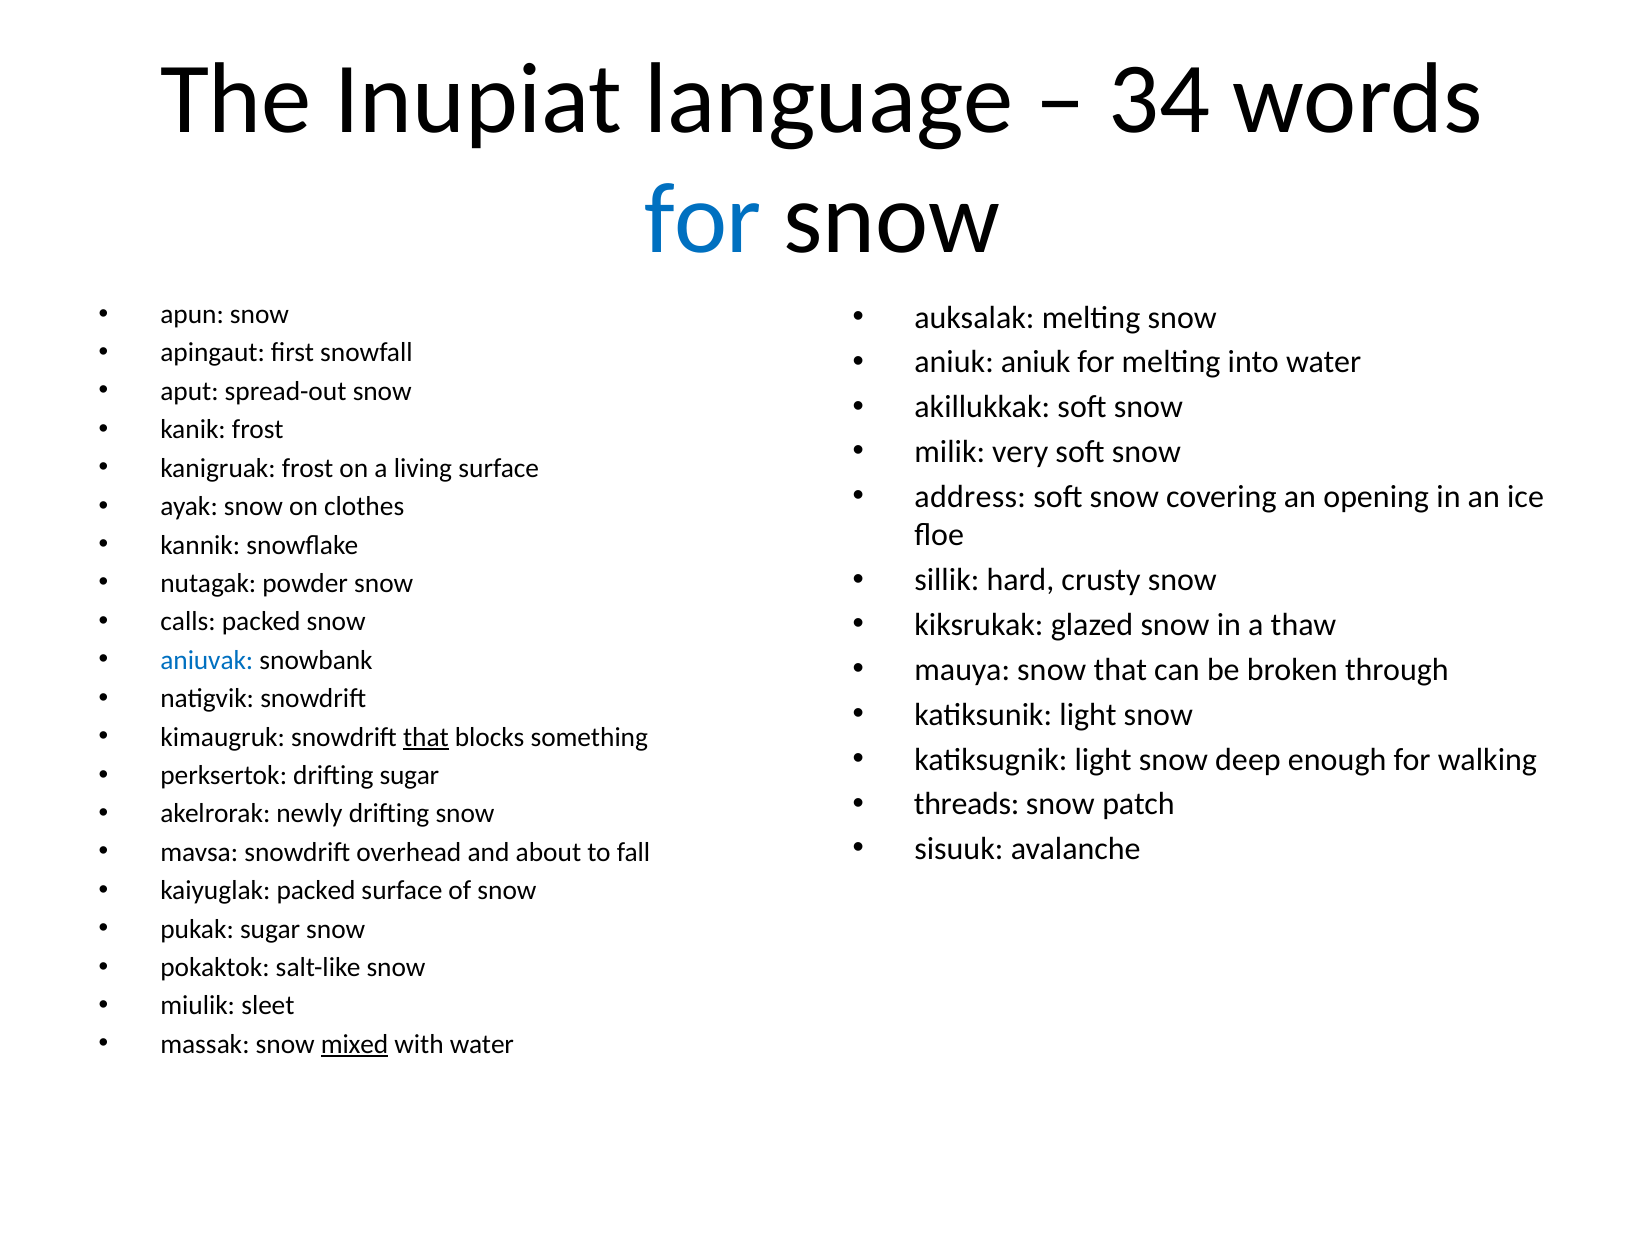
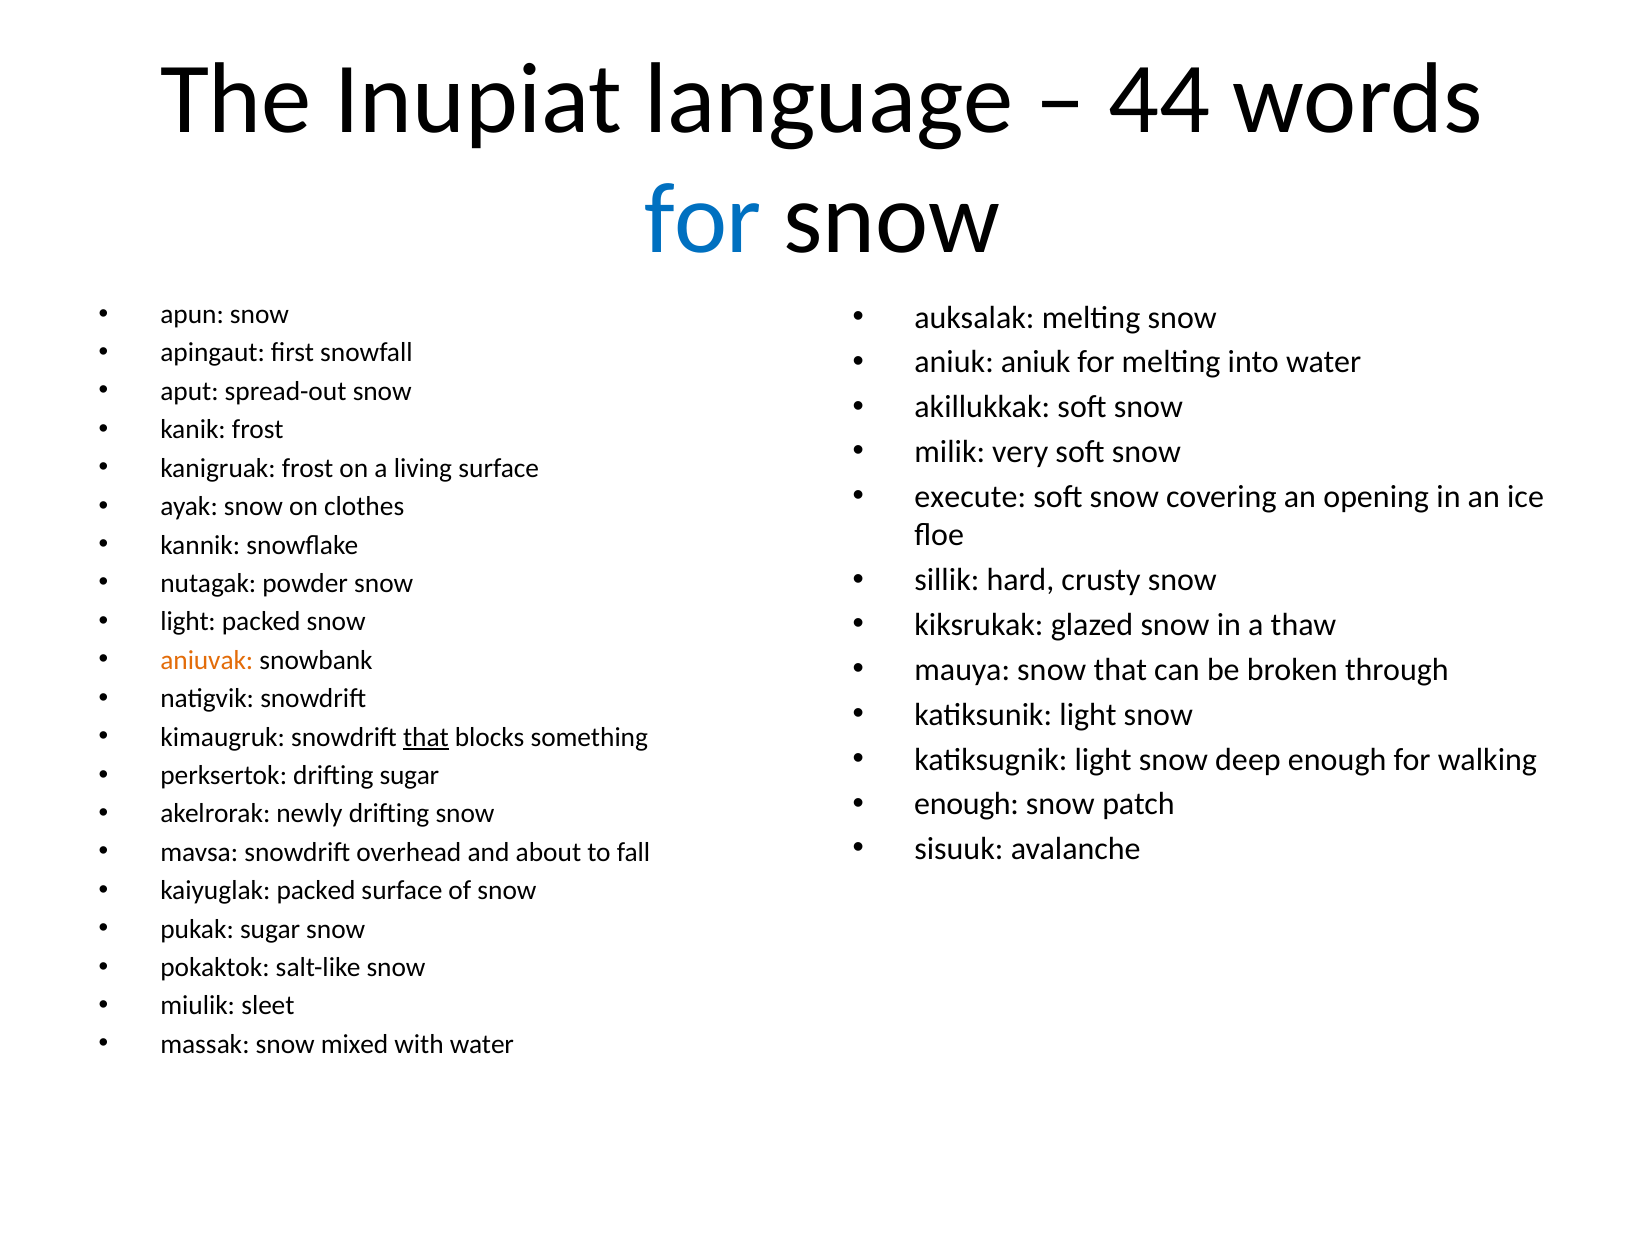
34: 34 -> 44
address: address -> execute
calls at (188, 622): calls -> light
aniuvak colour: blue -> orange
threads at (967, 804): threads -> enough
mixed underline: present -> none
